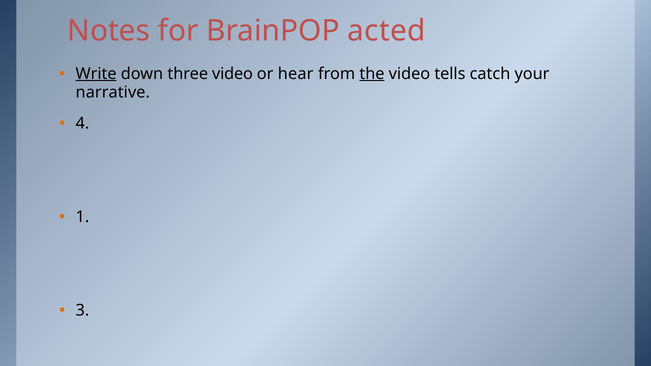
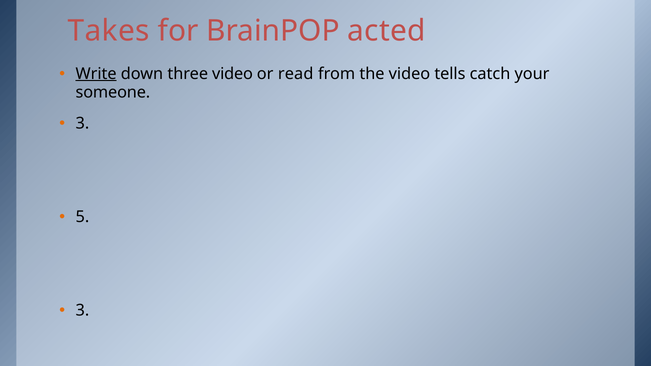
Notes: Notes -> Takes
hear: hear -> read
the underline: present -> none
narrative: narrative -> someone
4 at (82, 124): 4 -> 3
1: 1 -> 5
